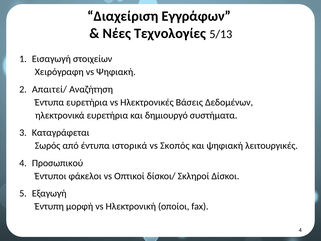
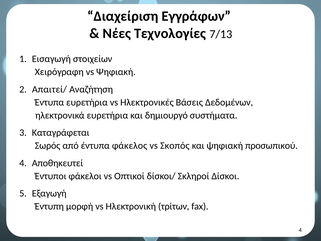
5/13: 5/13 -> 7/13
ιστορικά: ιστορικά -> φάκελος
λειτουργικές: λειτουργικές -> προσωπικού
Προσωπικού: Προσωπικού -> Αποθηκευτεί
οποίοι: οποίοι -> τρίτων
